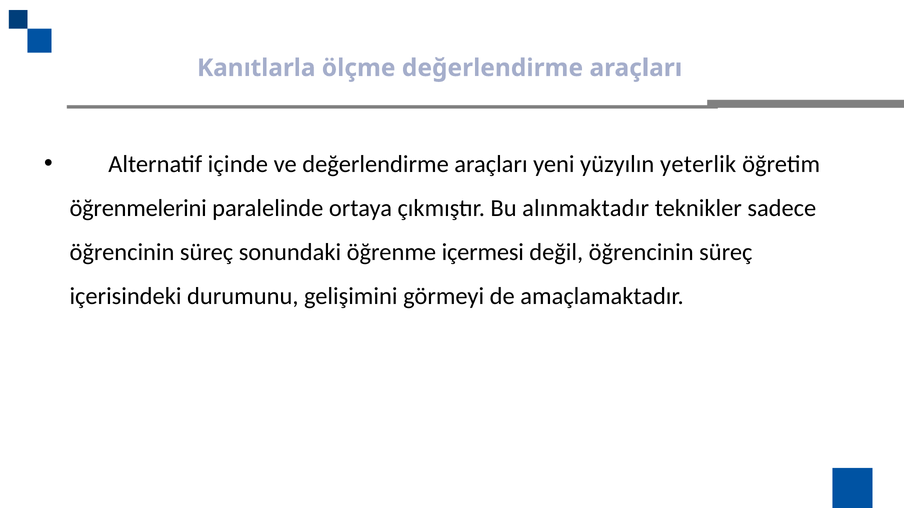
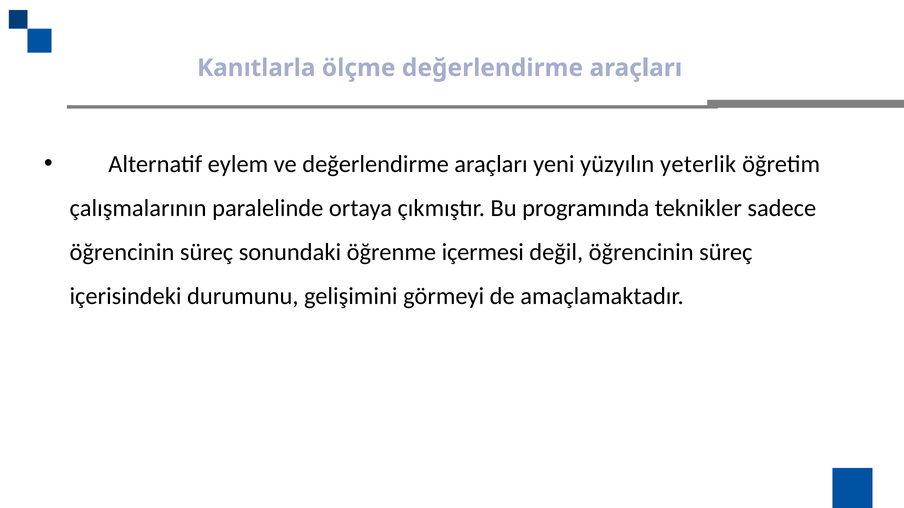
içinde: içinde -> eylem
öğrenmelerini: öğrenmelerini -> çalışmalarının
alınmaktadır: alınmaktadır -> programında
